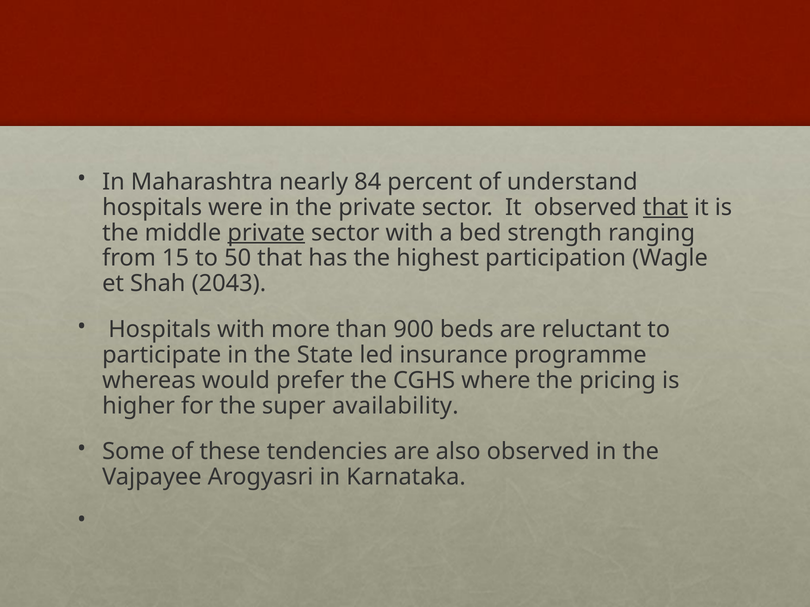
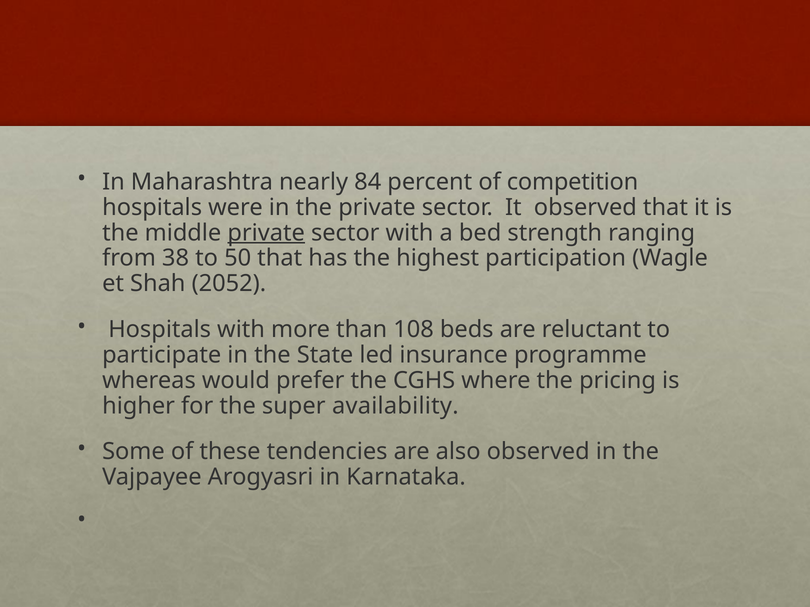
understand: understand -> competition
that at (665, 207) underline: present -> none
15: 15 -> 38
2043: 2043 -> 2052
900: 900 -> 108
